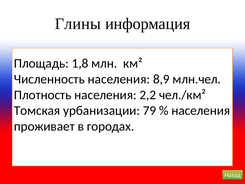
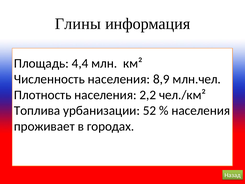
1,8: 1,8 -> 4,4
Томская: Томская -> Топлива
79: 79 -> 52
